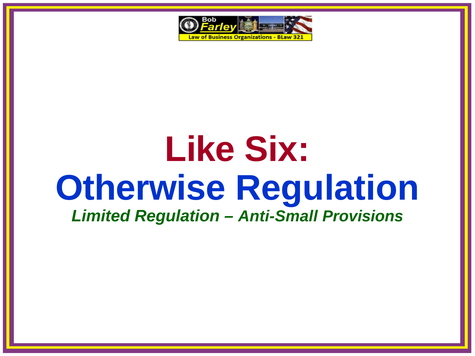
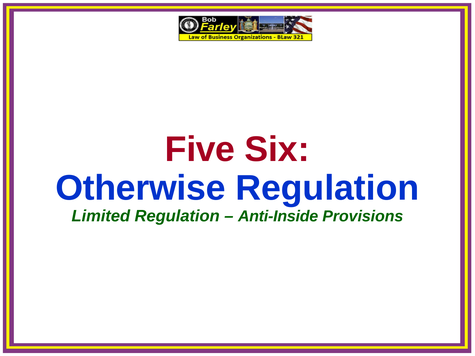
Like: Like -> Five
Anti-Small: Anti-Small -> Anti-Inside
